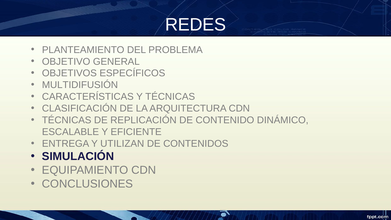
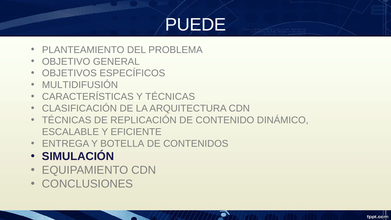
REDES: REDES -> PUEDE
UTILIZAN: UTILIZAN -> BOTELLA
